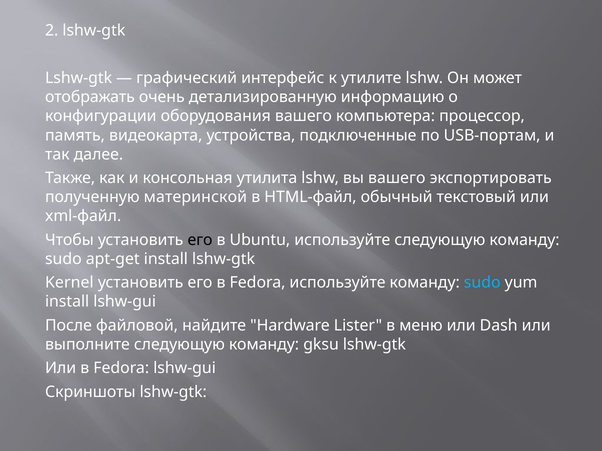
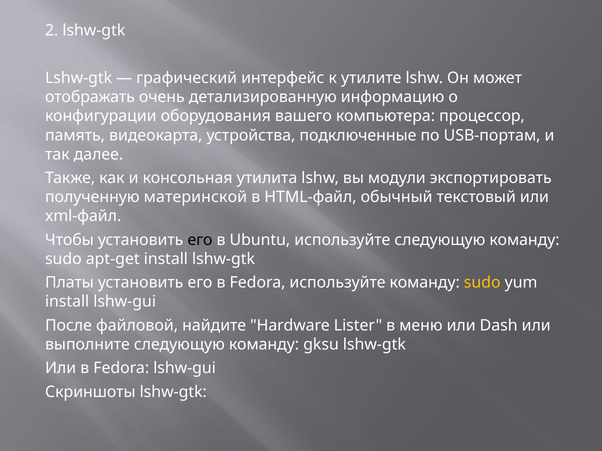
вы вашего: вашего -> модули
Kernel: Kernel -> Платы
sudo at (482, 283) colour: light blue -> yellow
